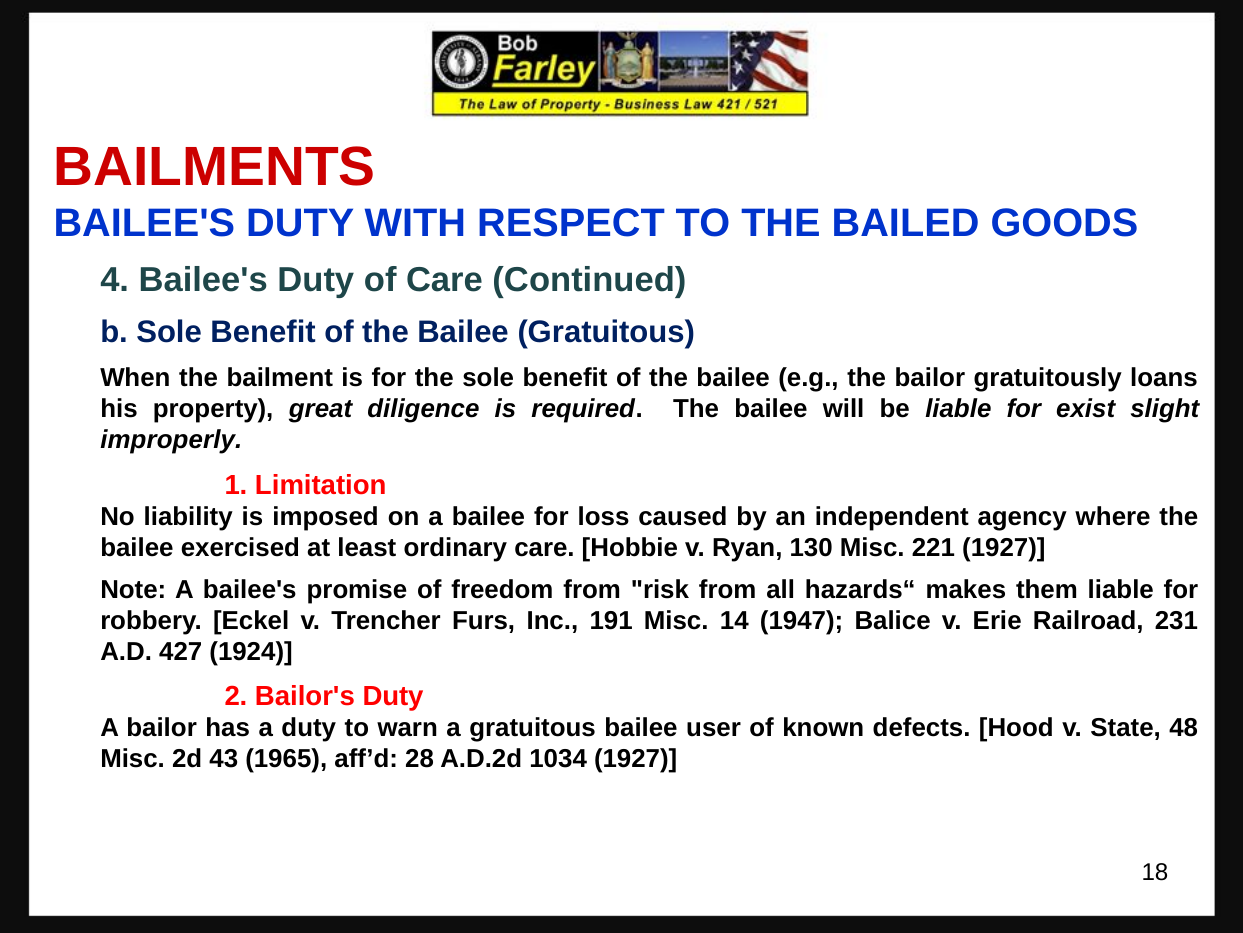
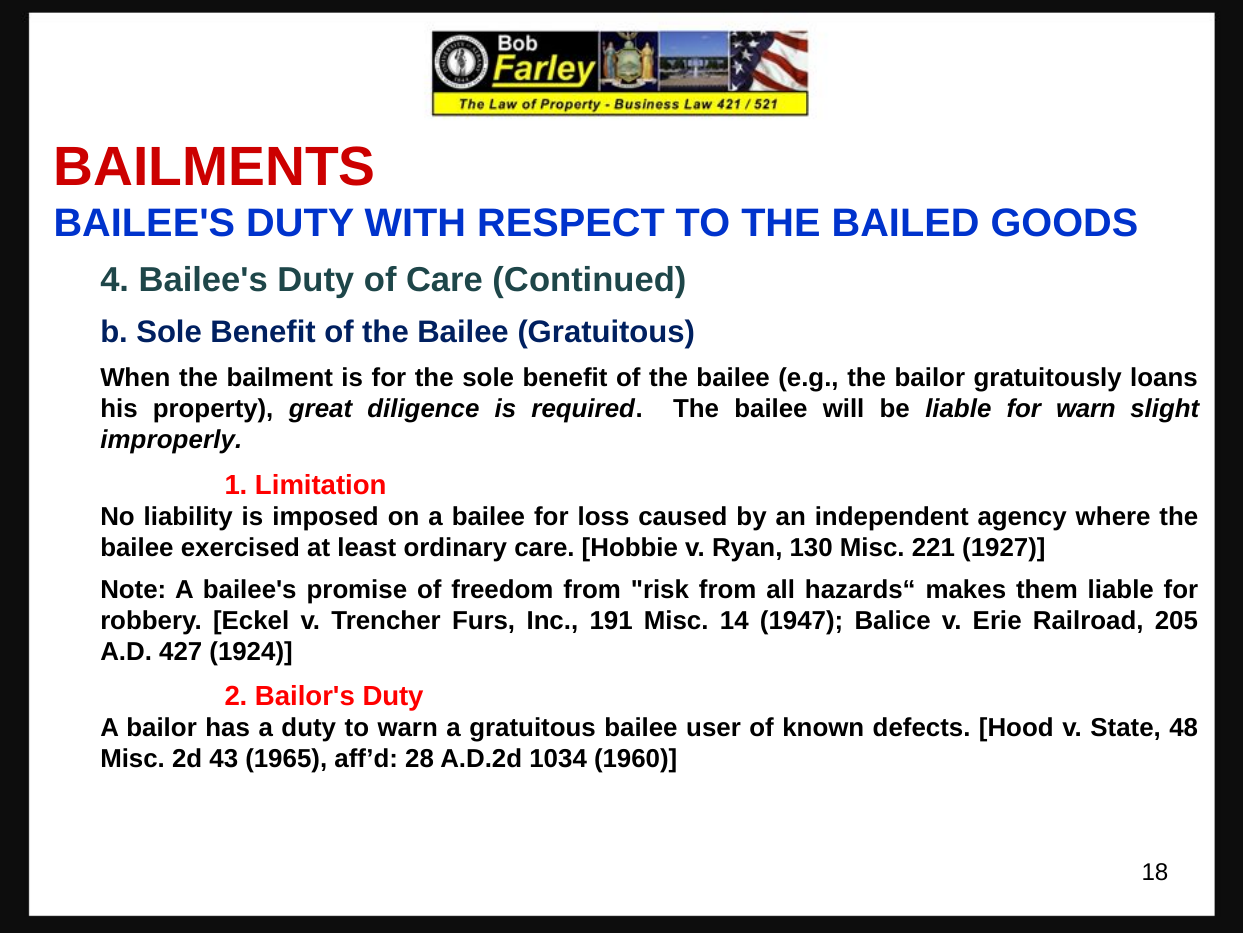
for exist: exist -> warn
231: 231 -> 205
1034 1927: 1927 -> 1960
